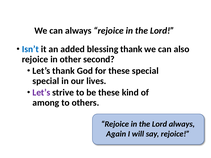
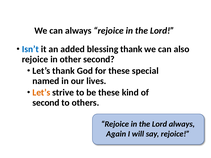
special at (46, 81): special -> named
Let’s at (41, 93) colour: purple -> orange
among at (46, 103): among -> second
